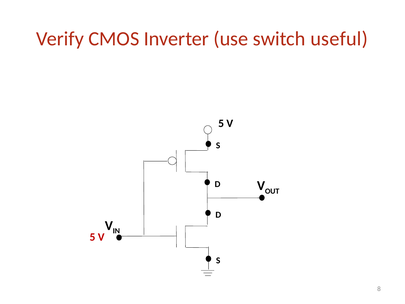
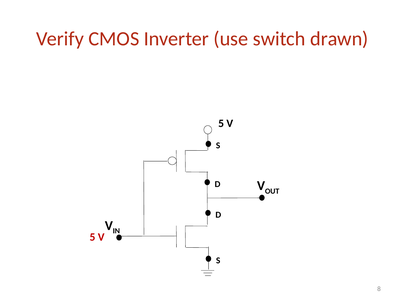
useful: useful -> drawn
